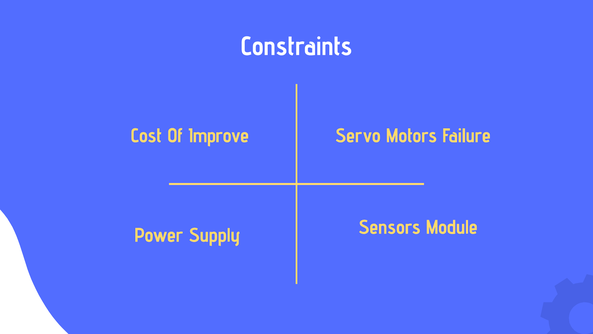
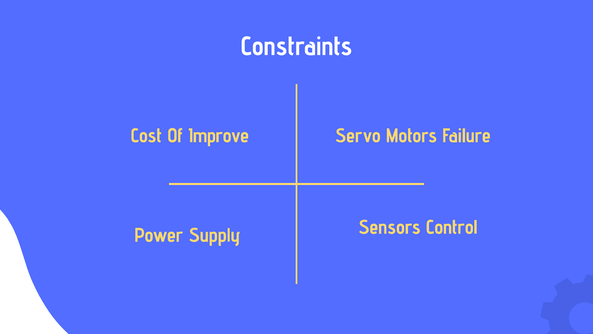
Module: Module -> Control
